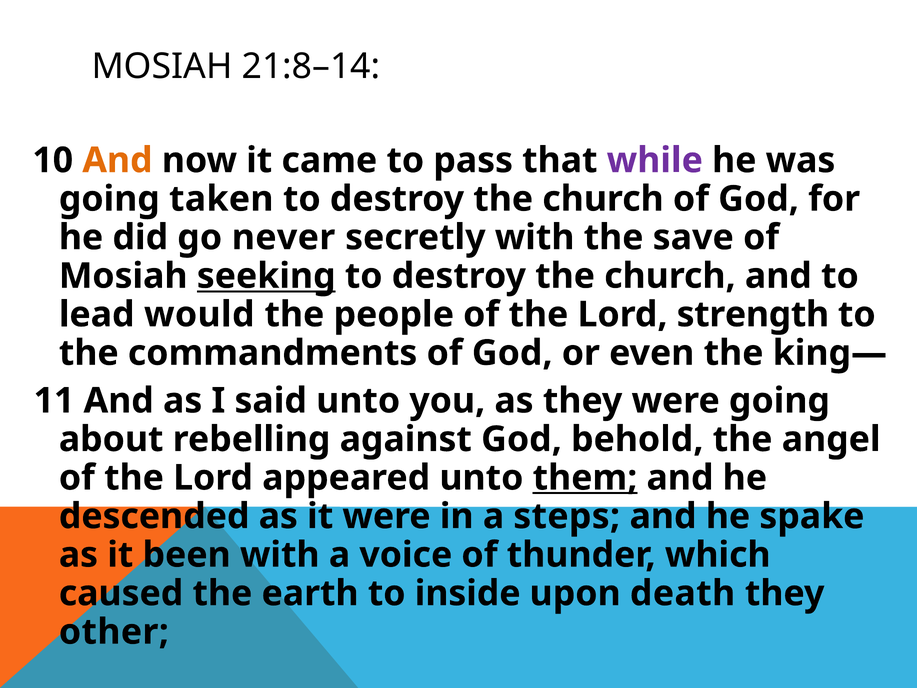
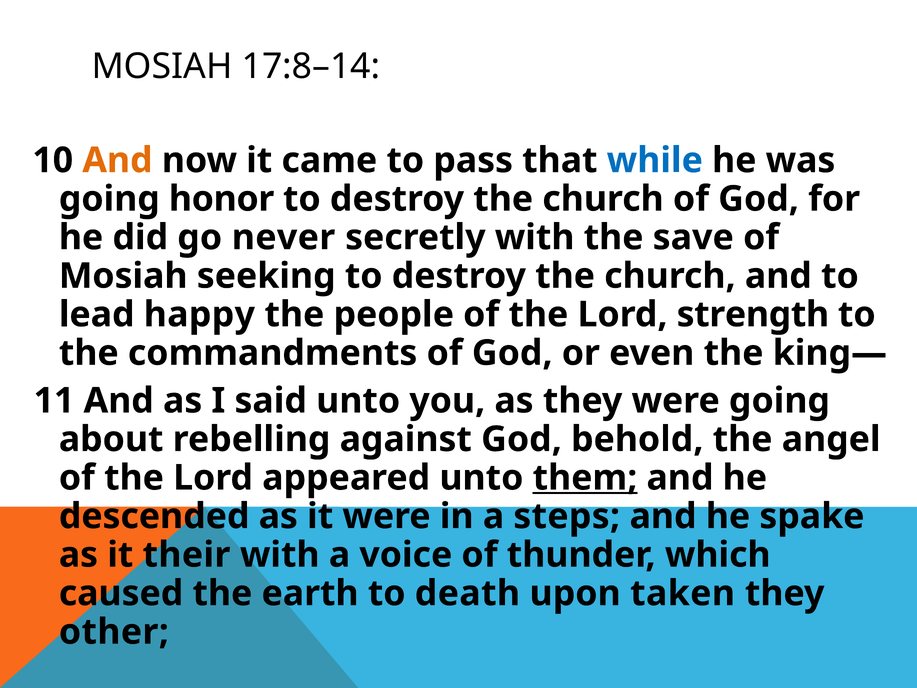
21:8–14: 21:8–14 -> 17:8–14
while colour: purple -> blue
taken: taken -> honor
seeking underline: present -> none
would: would -> happy
been: been -> their
inside: inside -> death
death: death -> taken
